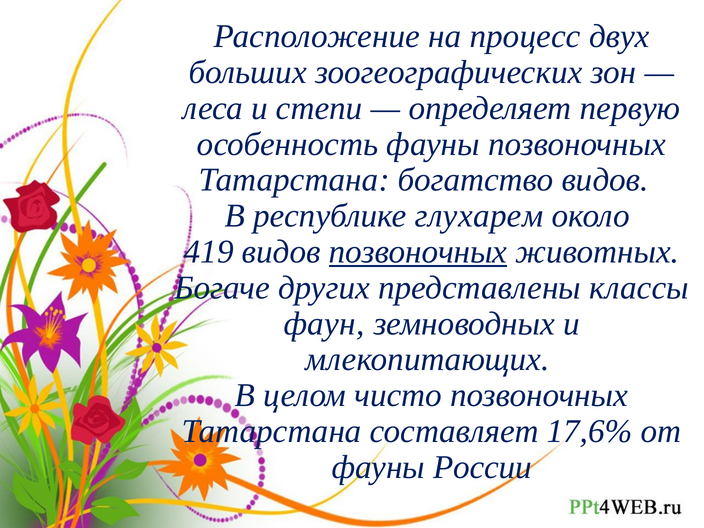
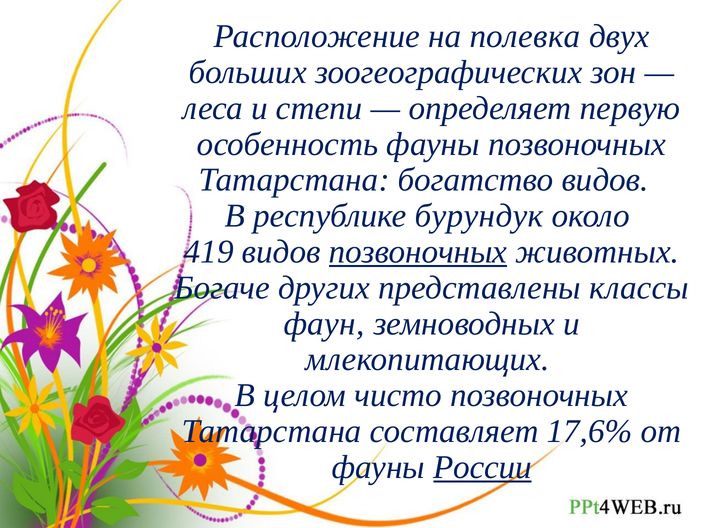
процесс: процесс -> полевка
глухарем: глухарем -> бурундук
России underline: none -> present
